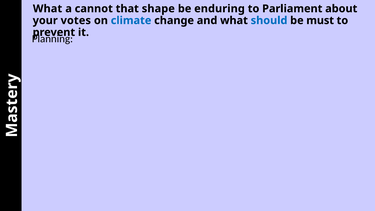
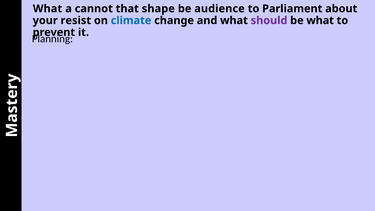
enduring: enduring -> audience
votes: votes -> resist
should colour: blue -> purple
be must: must -> what
